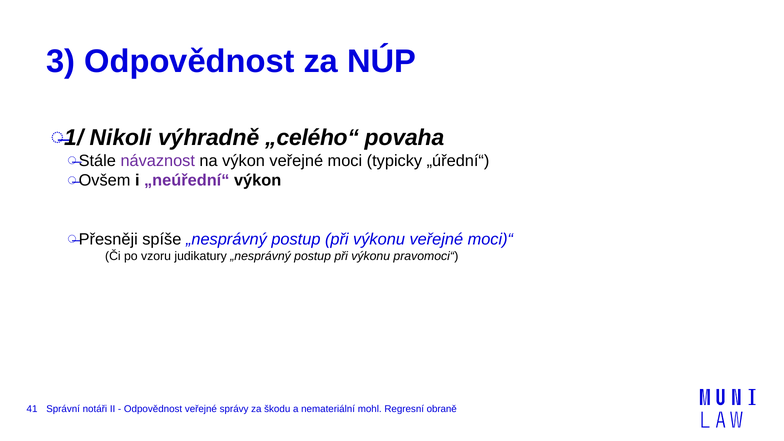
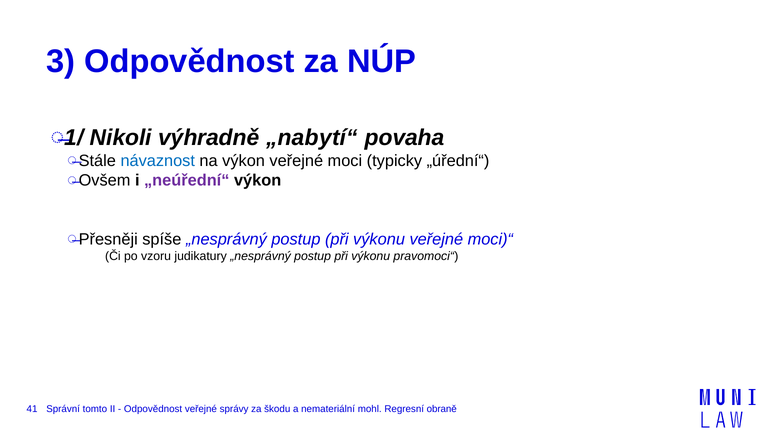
„celého“: „celého“ -> „nabytí“
návaznost colour: purple -> blue
notáři: notáři -> tomto
